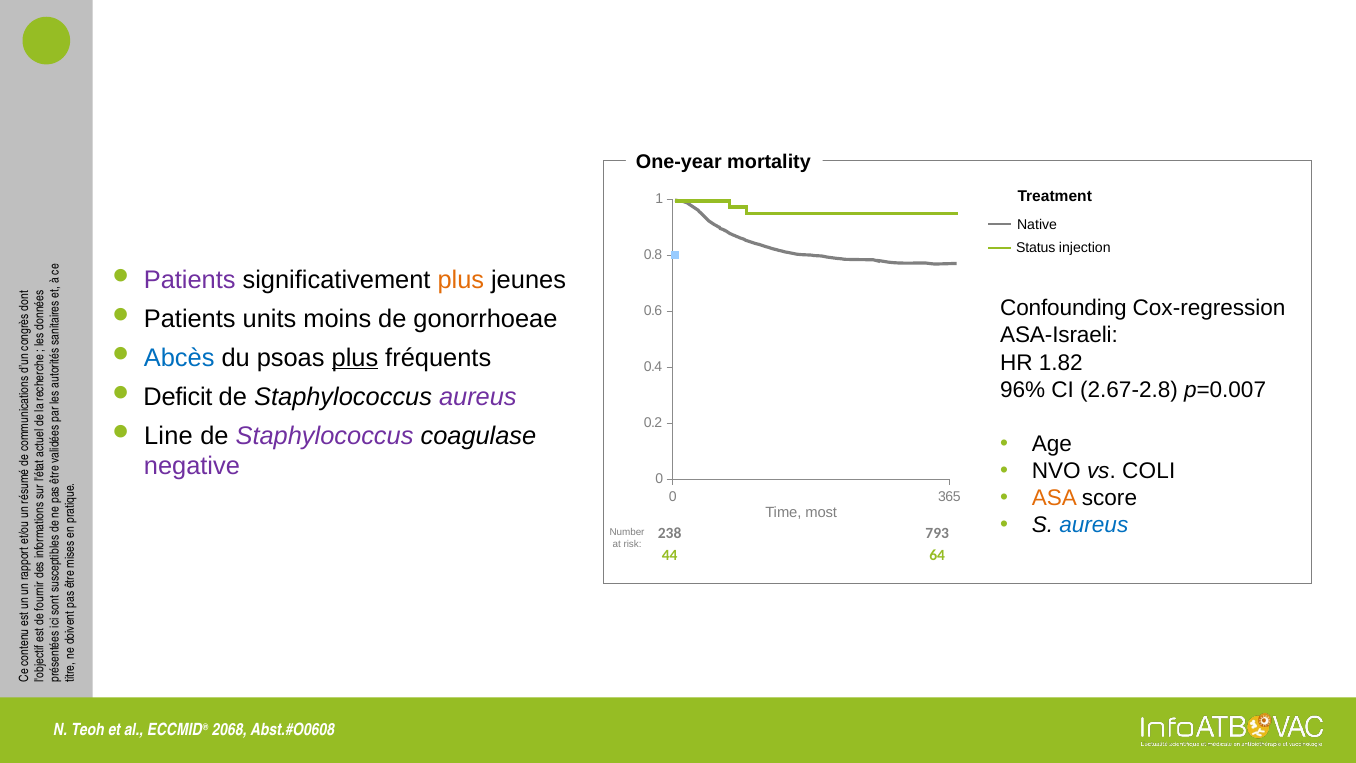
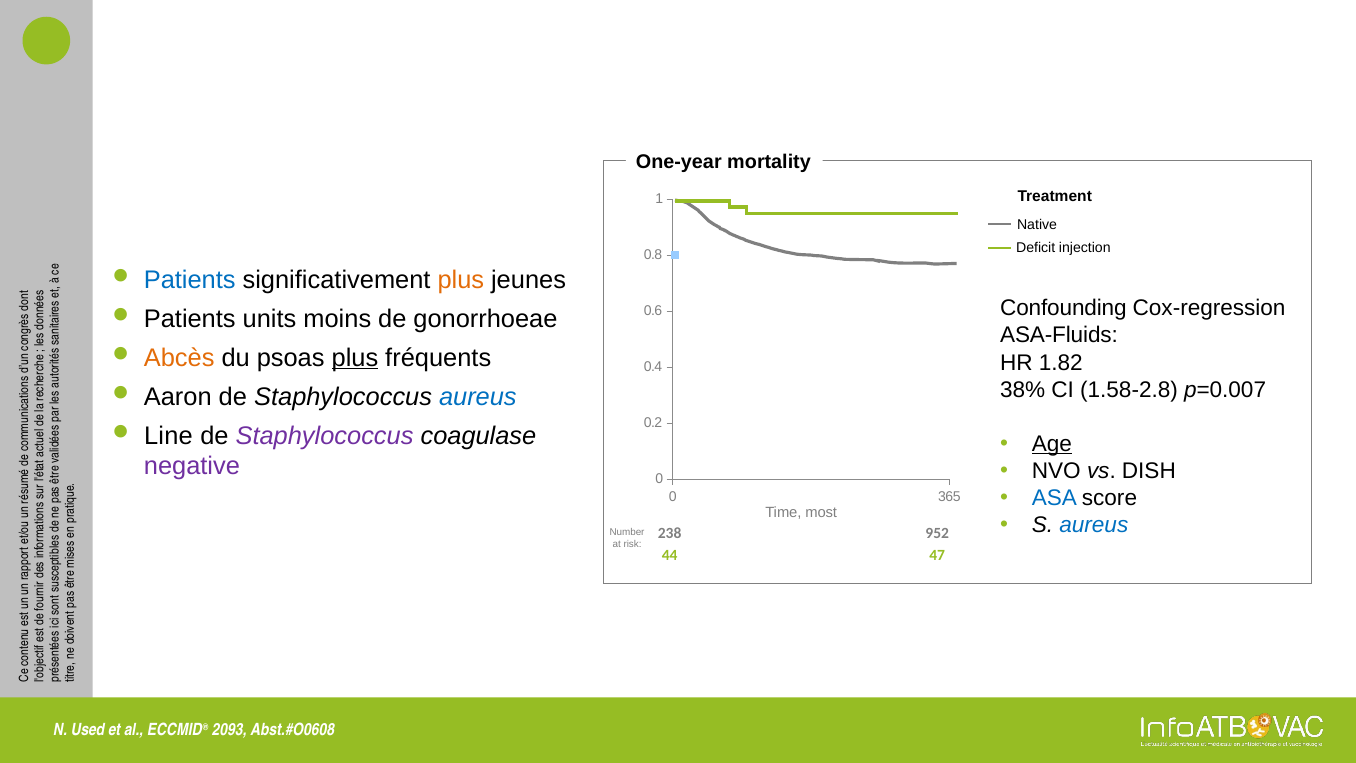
Status: Status -> Deficit
Patients at (190, 280) colour: purple -> blue
ASA-Israeli: ASA-Israeli -> ASA-Fluids
Abcès colour: blue -> orange
96%: 96% -> 38%
2.67-2.8: 2.67-2.8 -> 1.58-2.8
Deficit: Deficit -> Aaron
aureus at (478, 397) colour: purple -> blue
Age underline: none -> present
COLI: COLI -> DISH
ASA colour: orange -> blue
793: 793 -> 952
64: 64 -> 47
Teoh: Teoh -> Used
2068: 2068 -> 2093
